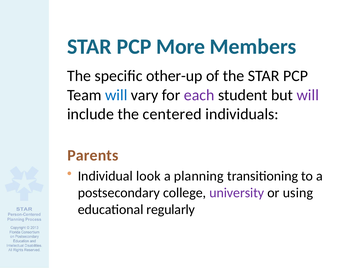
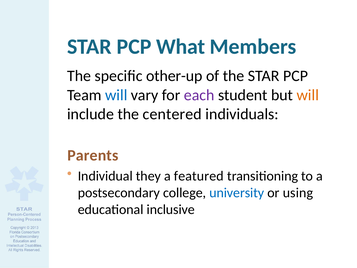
More: More -> What
will at (308, 95) colour: purple -> orange
look: look -> they
planning: planning -> featured
university colour: purple -> blue
regularly: regularly -> inclusive
